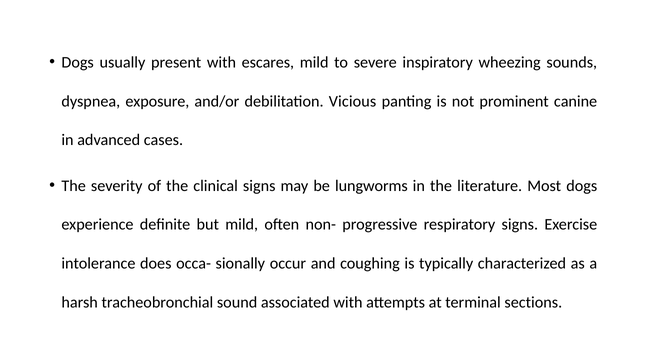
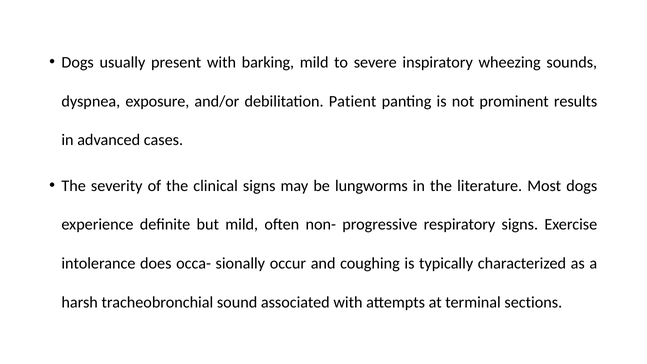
escares: escares -> barking
Vicious: Vicious -> Patient
canine: canine -> results
